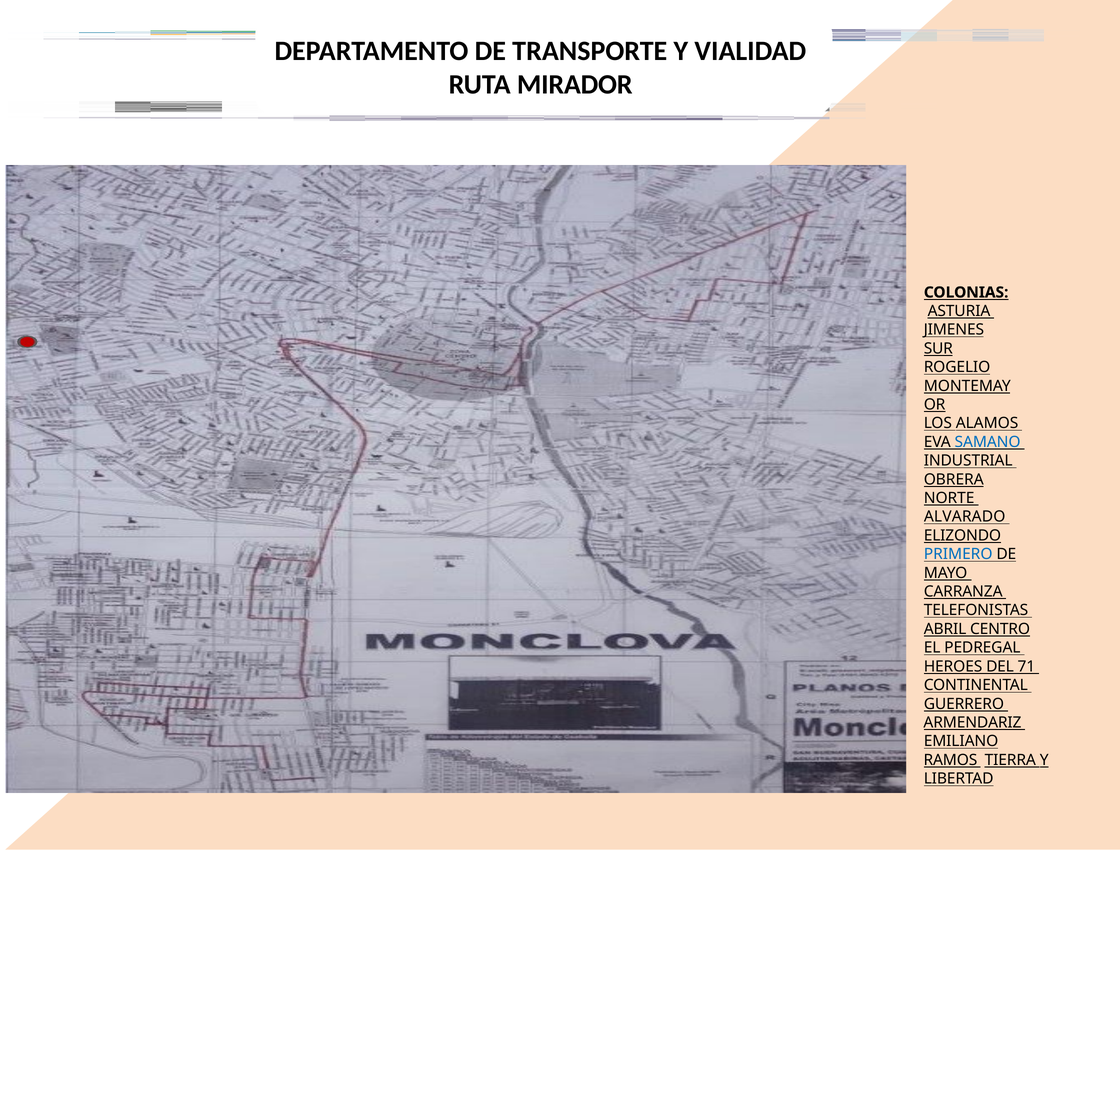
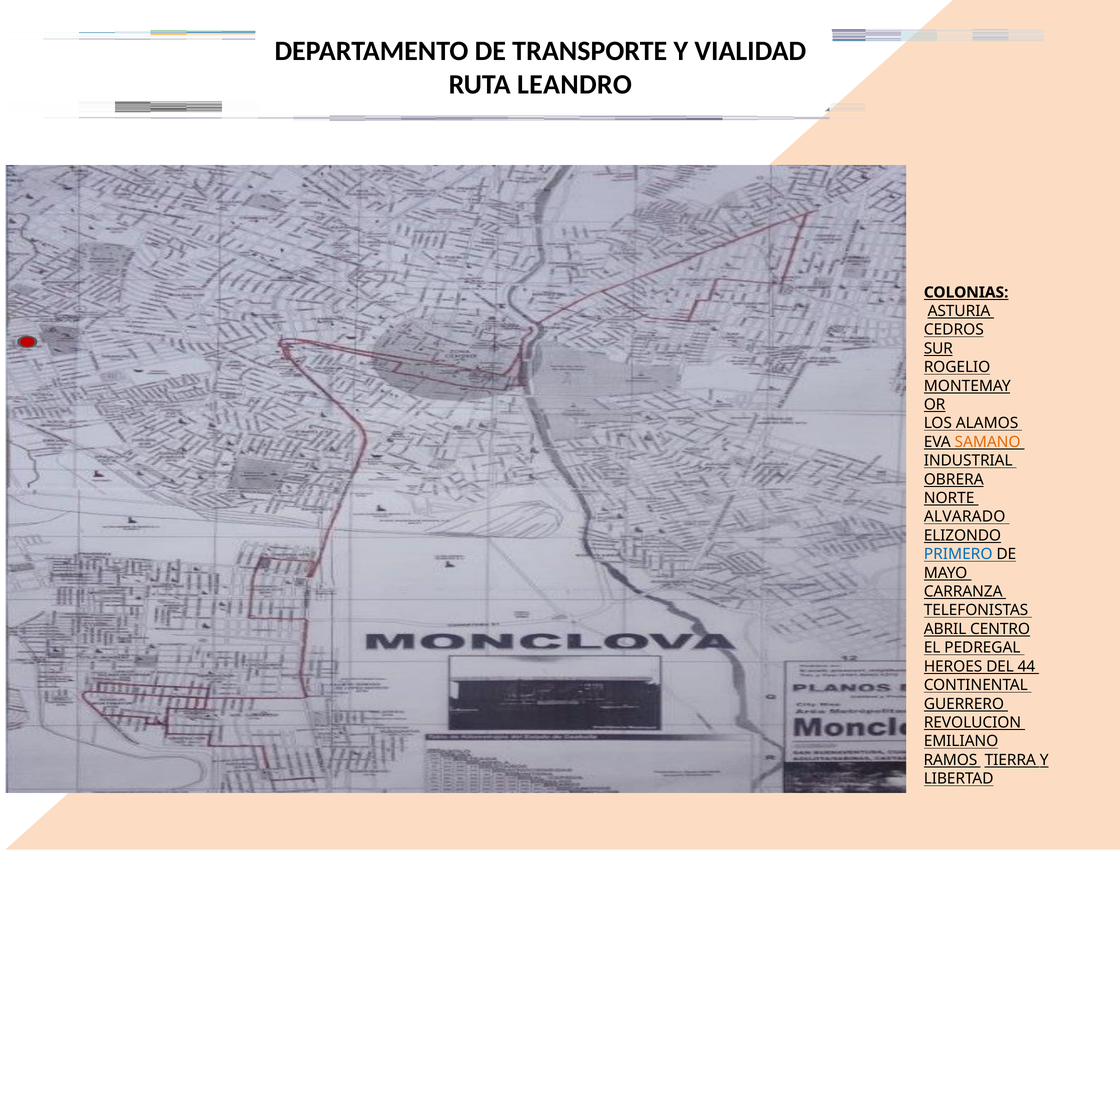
MIRADOR: MIRADOR -> LEANDRO
JIMENES: JIMENES -> CEDROS
SAMANO colour: blue -> orange
71: 71 -> 44
ARMENDARIZ: ARMENDARIZ -> REVOLUCION
